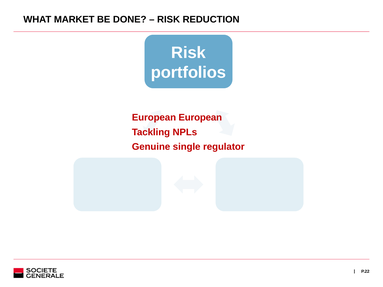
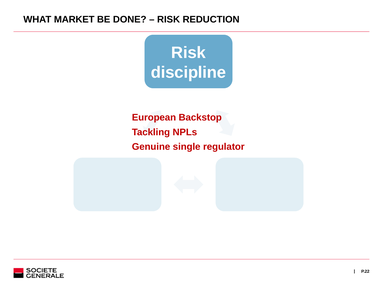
portfolios: portfolios -> discipline
European European: European -> Backstop
